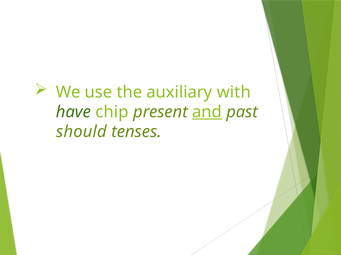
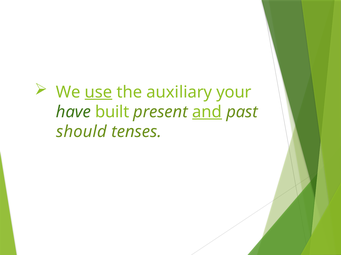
use underline: none -> present
with: with -> your
chip: chip -> built
